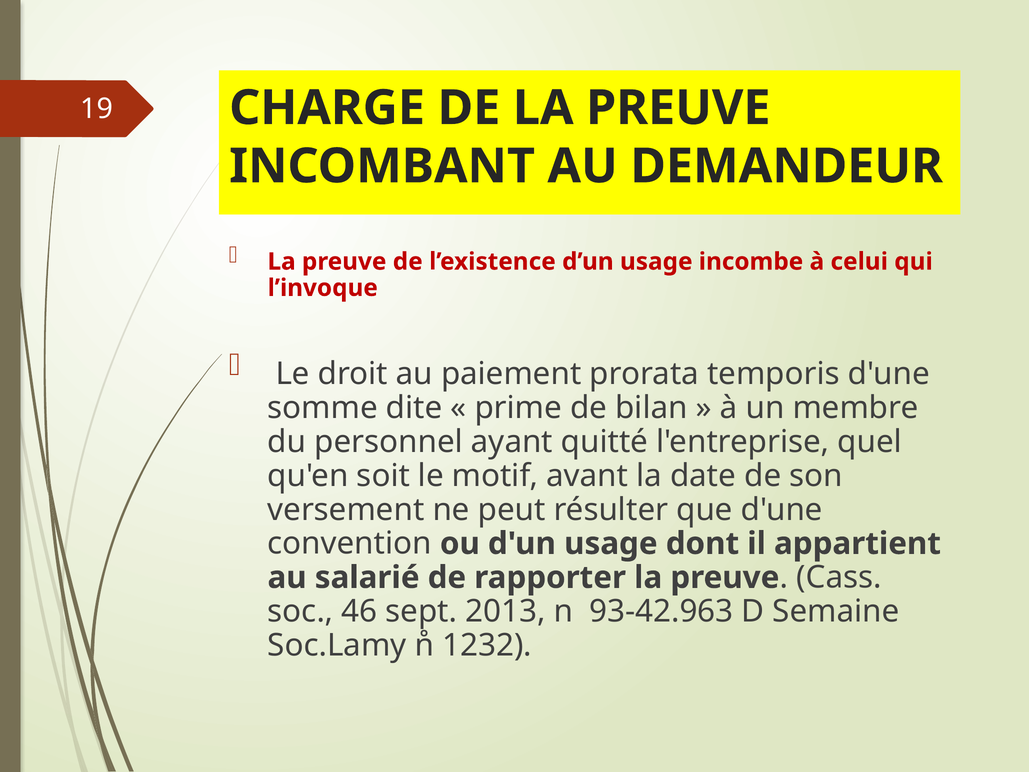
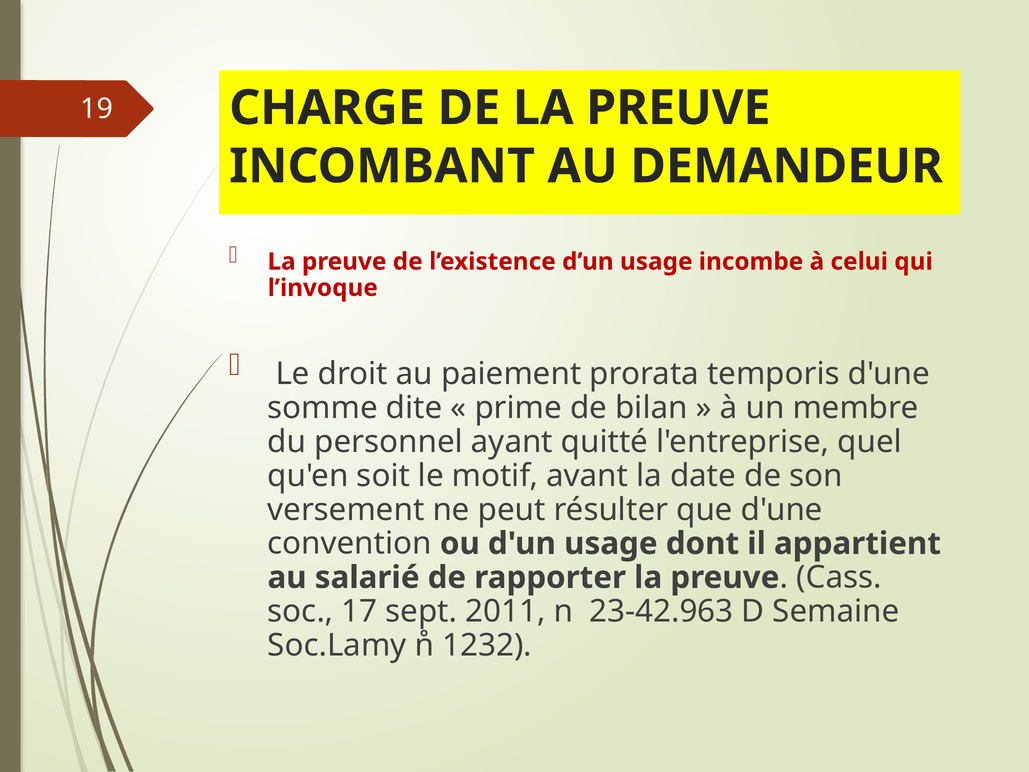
46: 46 -> 17
2013: 2013 -> 2011
93-42.963: 93-42.963 -> 23-42.963
